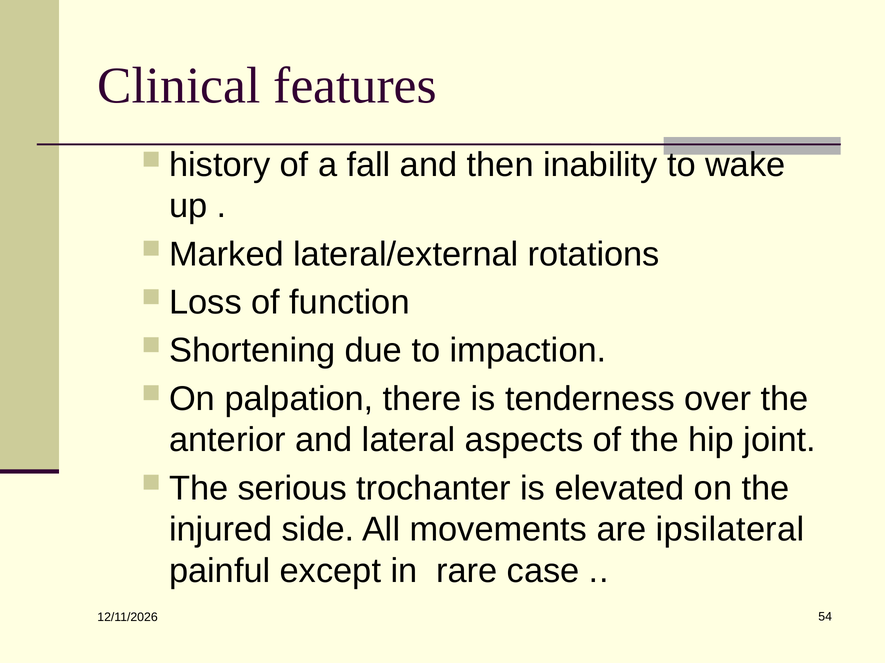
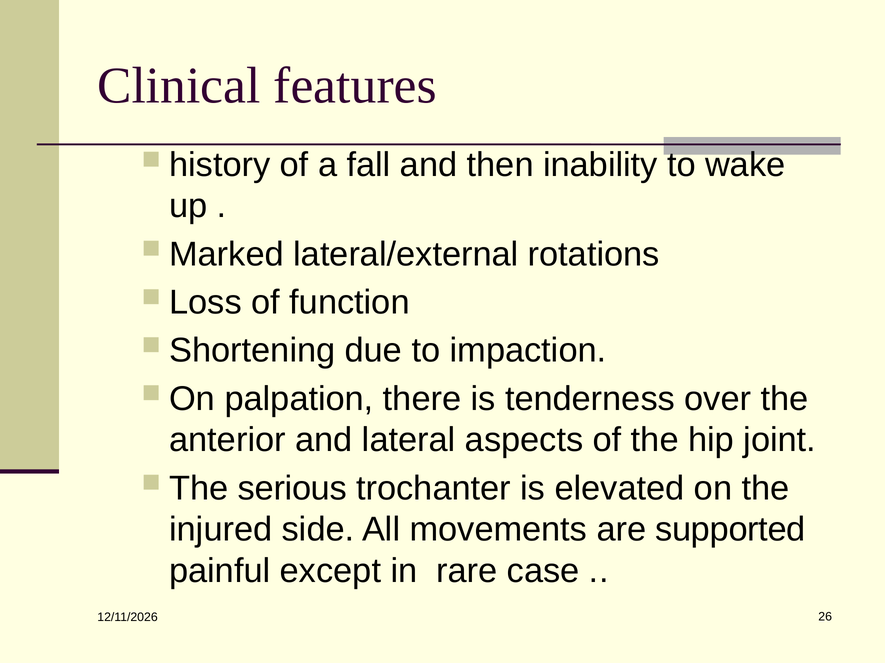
ipsilateral: ipsilateral -> supported
54: 54 -> 26
